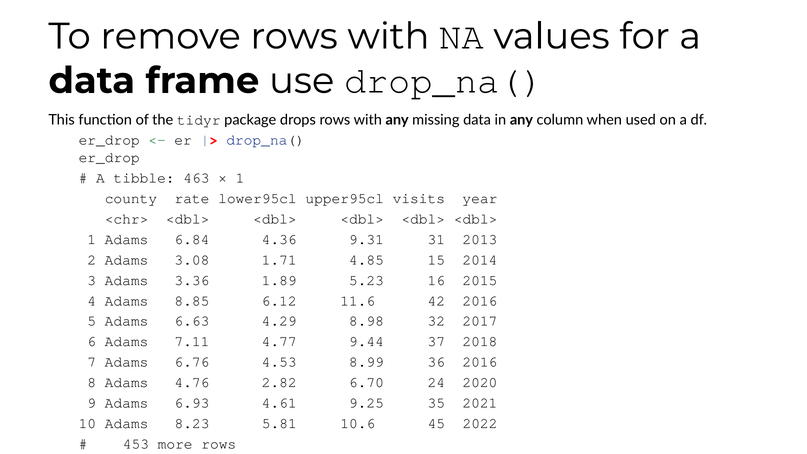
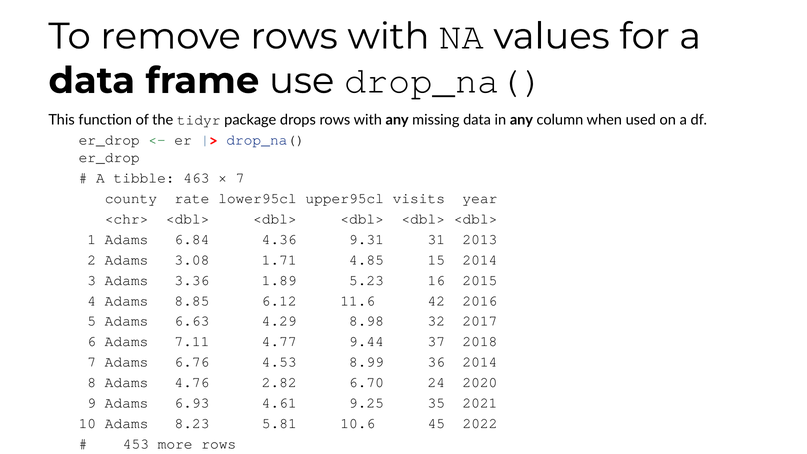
1 at (240, 178): 1 -> 7
36 2016: 2016 -> 2014
